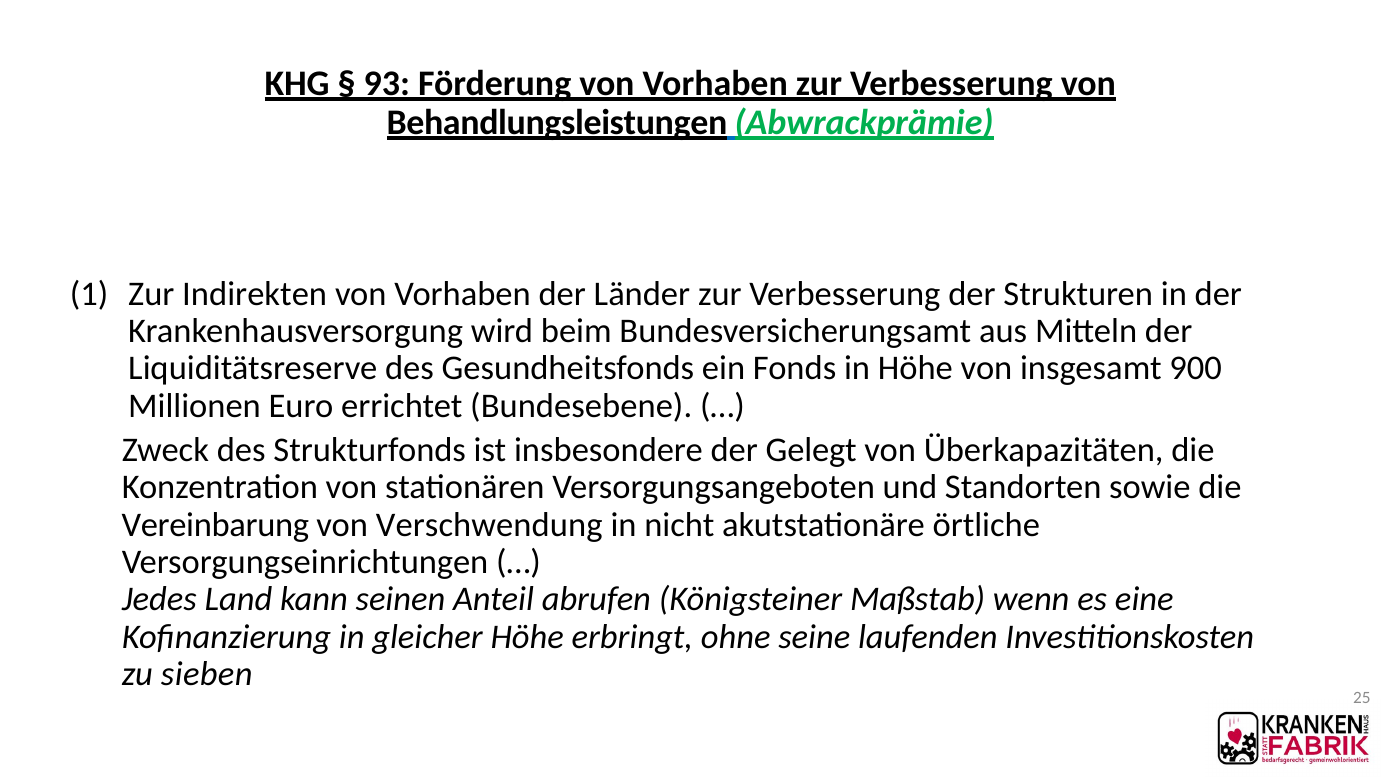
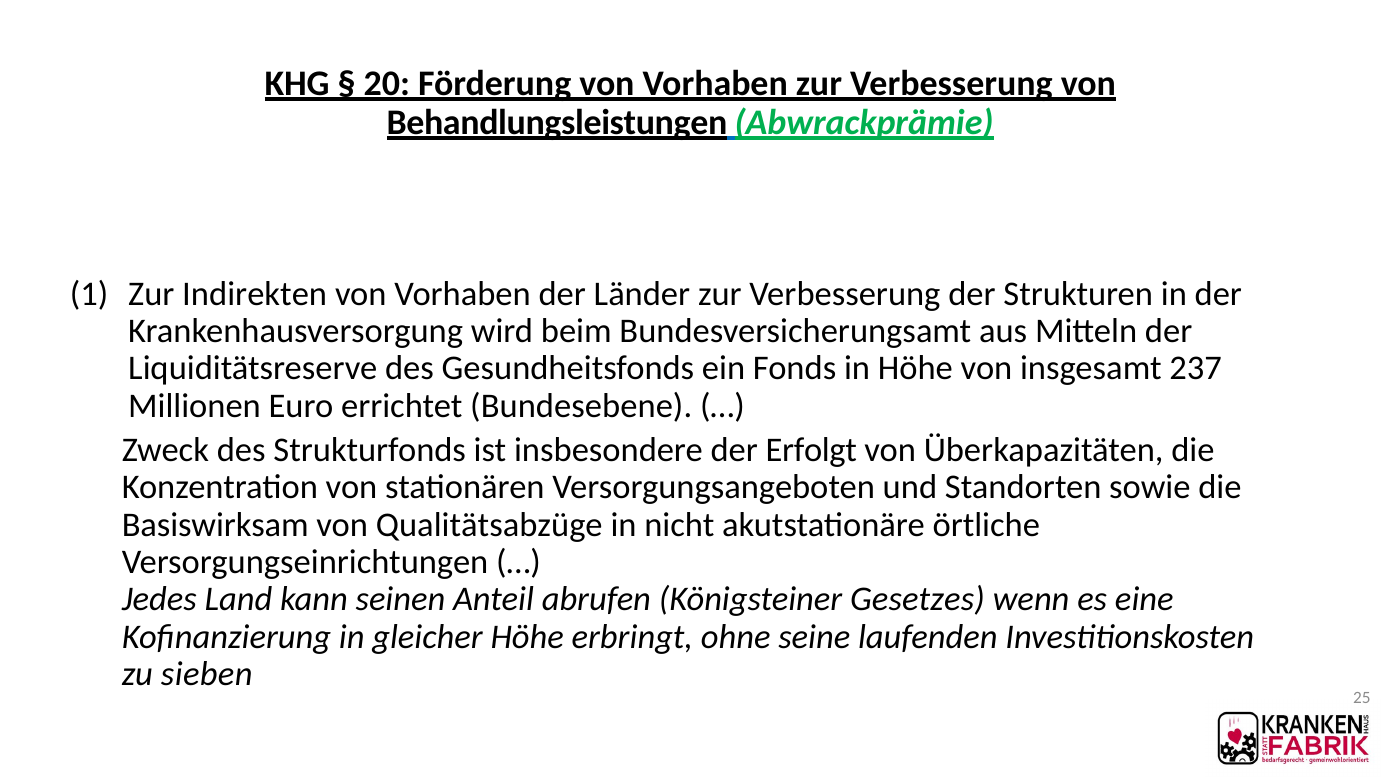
93: 93 -> 20
900: 900 -> 237
Gelegt: Gelegt -> Erfolgt
Vereinbarung: Vereinbarung -> Basiswirksam
Verschwendung: Verschwendung -> Qualitätsabzüge
Maßstab: Maßstab -> Gesetzes
